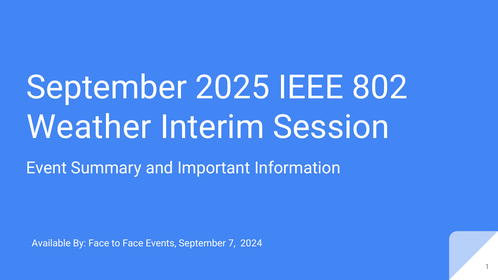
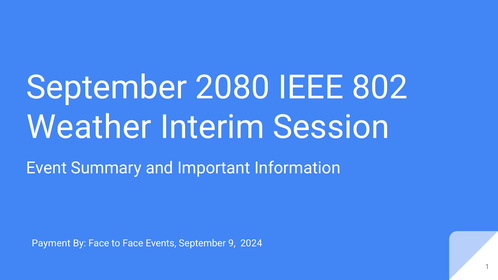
2025: 2025 -> 2080
Available: Available -> Payment
7: 7 -> 9
